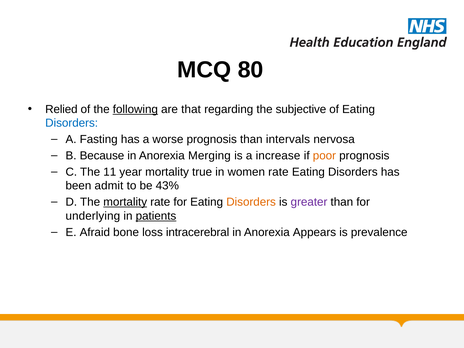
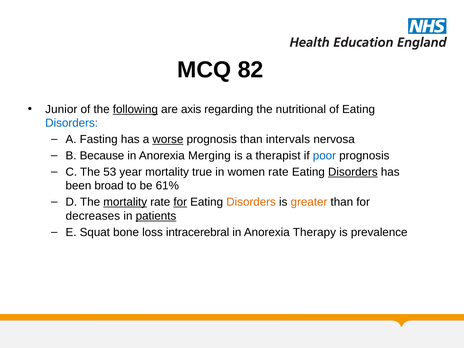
80: 80 -> 82
Relied: Relied -> Junior
that: that -> axis
subjective: subjective -> nutritional
worse underline: none -> present
increase: increase -> therapist
poor colour: orange -> blue
11: 11 -> 53
Disorders at (353, 172) underline: none -> present
admit: admit -> broad
43%: 43% -> 61%
for at (180, 202) underline: none -> present
greater colour: purple -> orange
underlying: underlying -> decreases
Afraid: Afraid -> Squat
Appears: Appears -> Therapy
